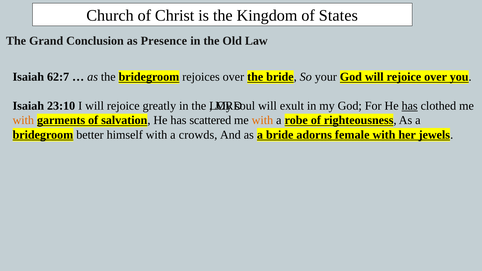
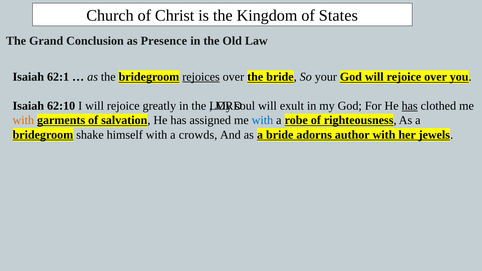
62:7: 62:7 -> 62:1
rejoices underline: none -> present
23:10: 23:10 -> 62:10
scattered: scattered -> assigned
with at (262, 120) colour: orange -> blue
better: better -> shake
female: female -> author
